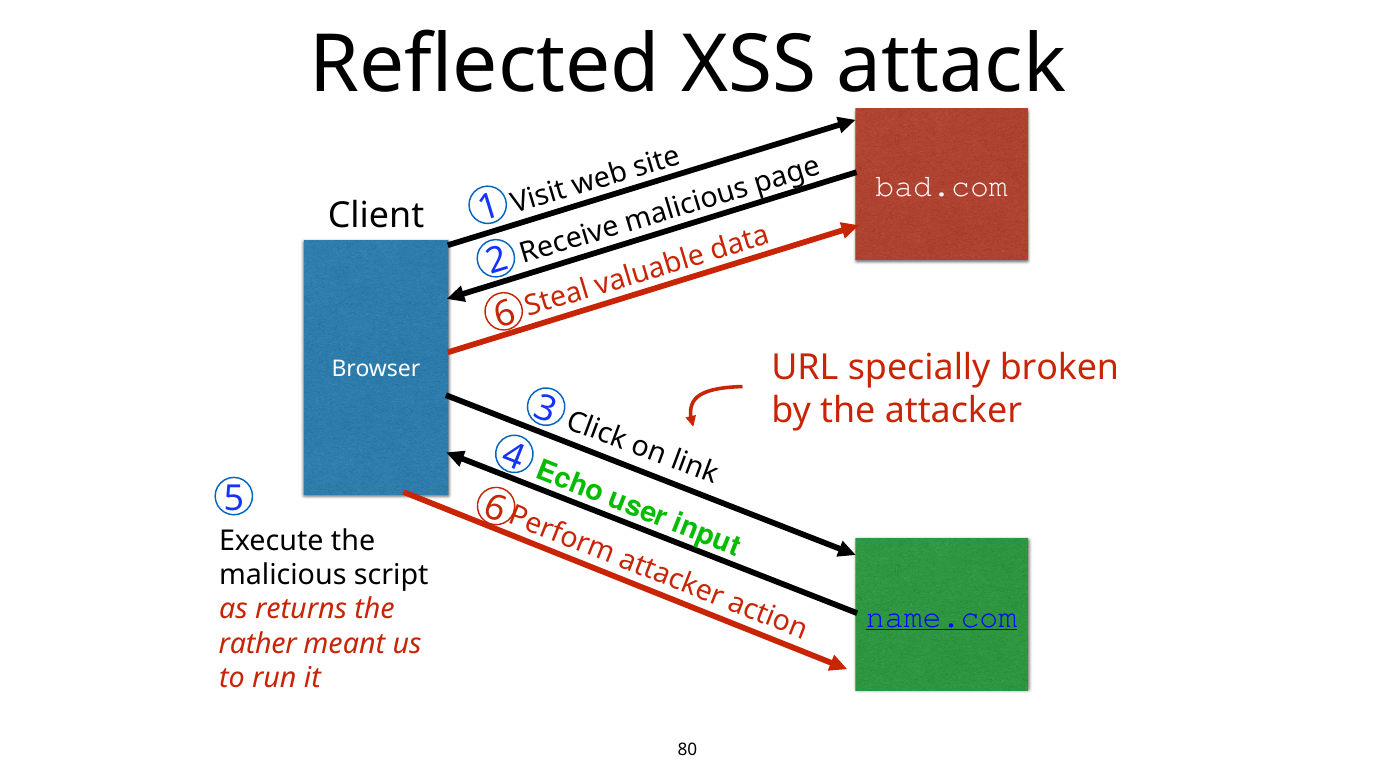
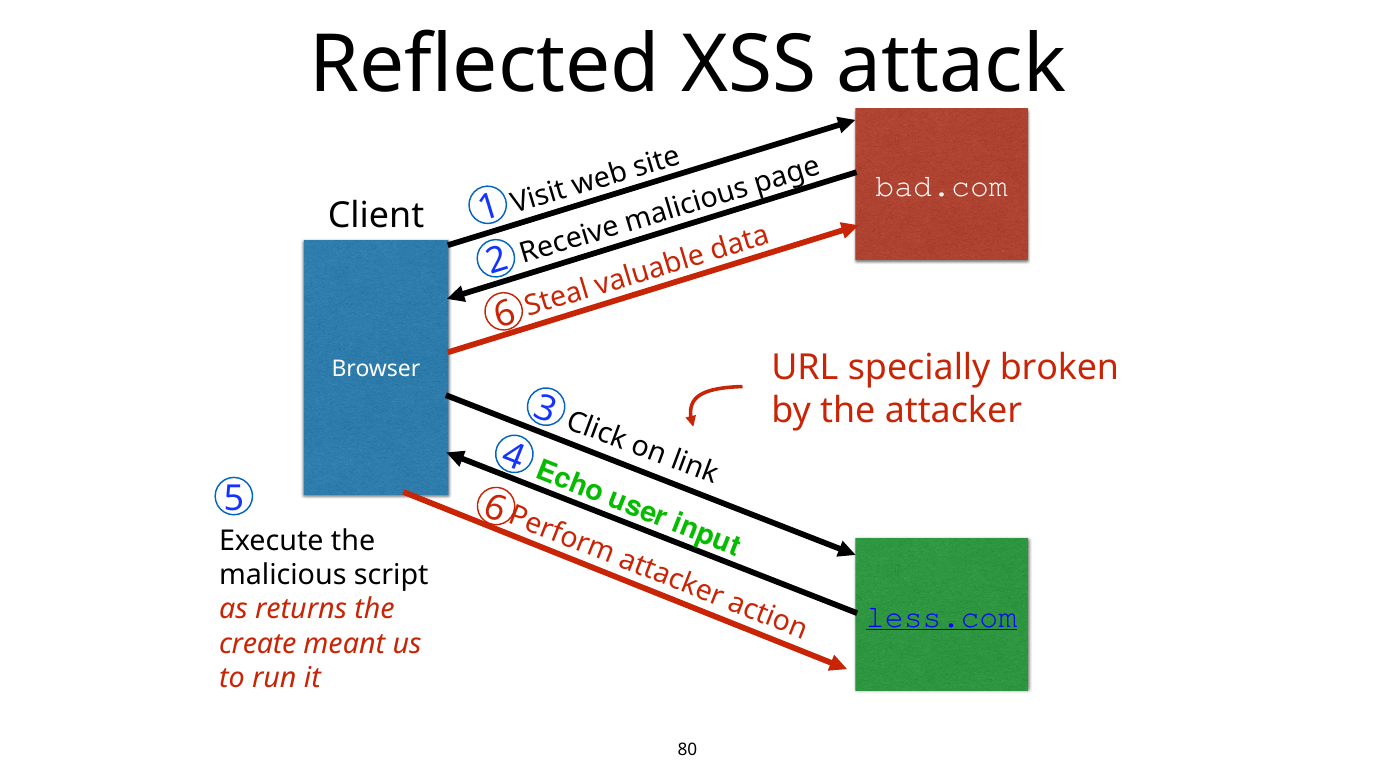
name.com: name.com -> less.com
rather: rather -> create
